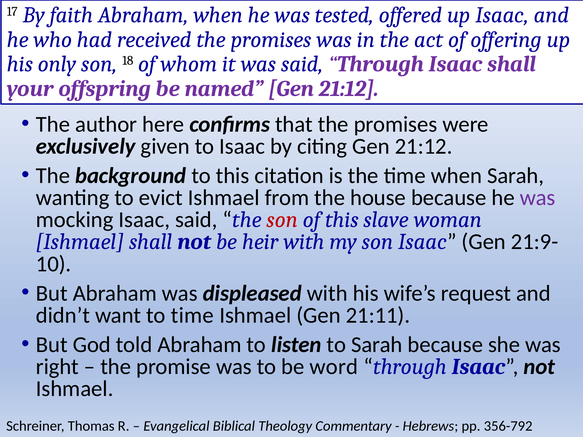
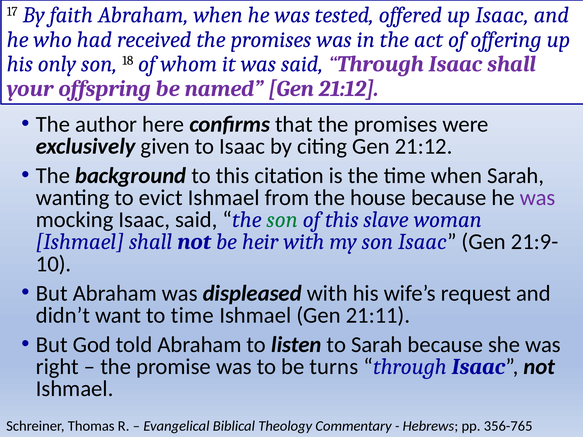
son at (282, 220) colour: red -> green
word: word -> turns
356-792: 356-792 -> 356-765
